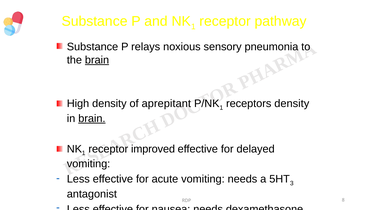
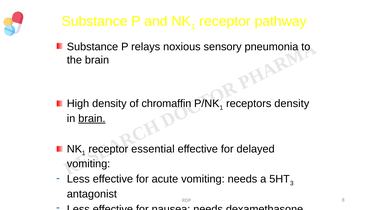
brain at (97, 60) underline: present -> none
aprepitant: aprepitant -> chromaffin
improved: improved -> essential
